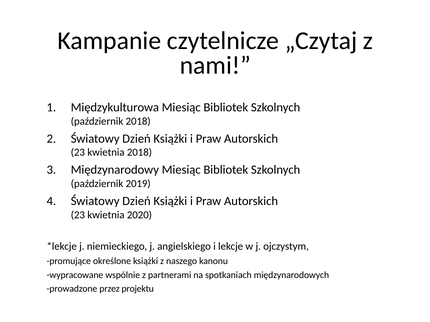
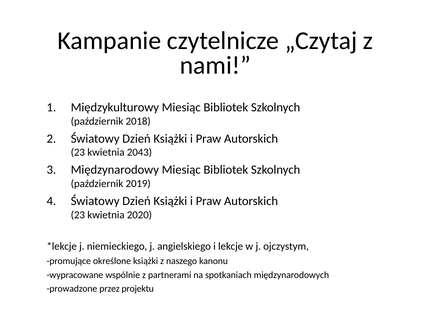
Międzykulturowa: Międzykulturowa -> Międzykulturowy
kwietnia 2018: 2018 -> 2043
